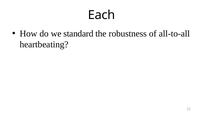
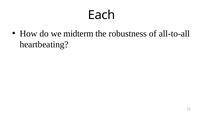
standard: standard -> midterm
